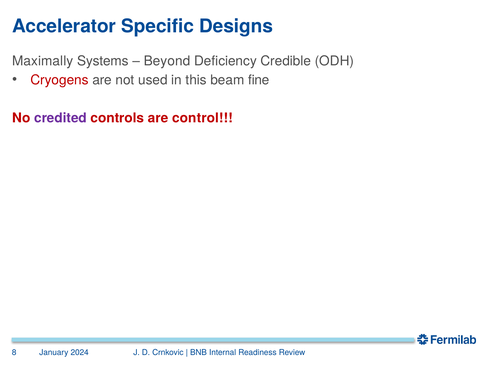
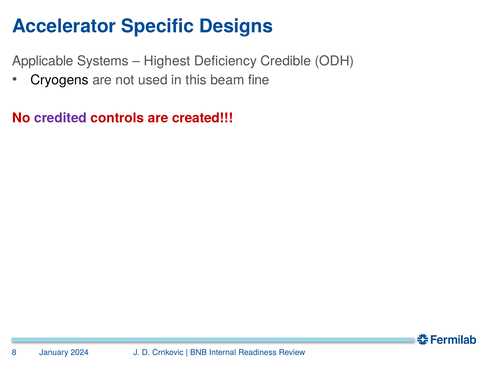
Maximally: Maximally -> Applicable
Beyond: Beyond -> Highest
Cryogens colour: red -> black
control: control -> created
